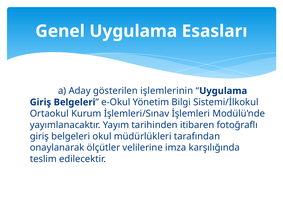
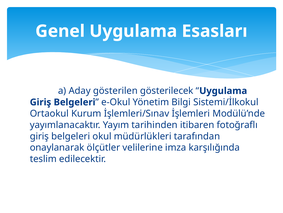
işlemlerinin: işlemlerinin -> gösterilecek
